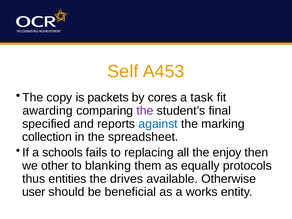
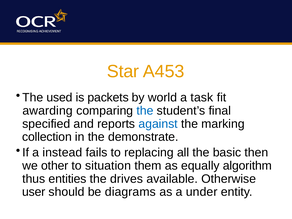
Self: Self -> Star
copy: copy -> used
cores: cores -> world
the at (145, 111) colour: purple -> blue
spreadsheet: spreadsheet -> demonstrate
schools: schools -> instead
enjoy: enjoy -> basic
blanking: blanking -> situation
protocols: protocols -> algorithm
beneficial: beneficial -> diagrams
works: works -> under
